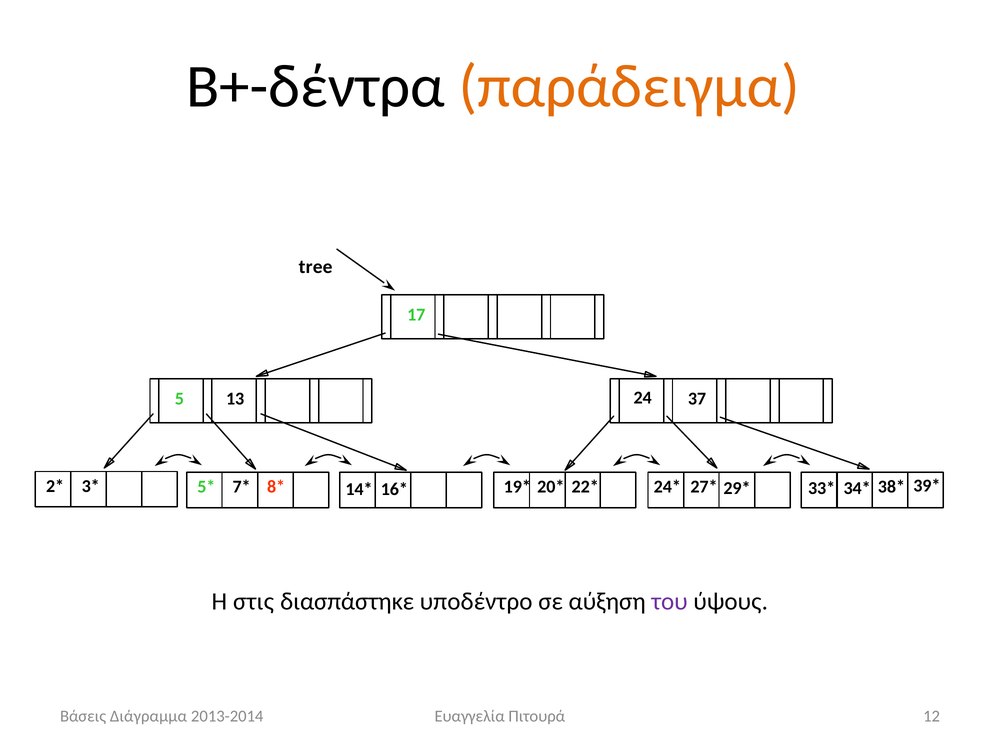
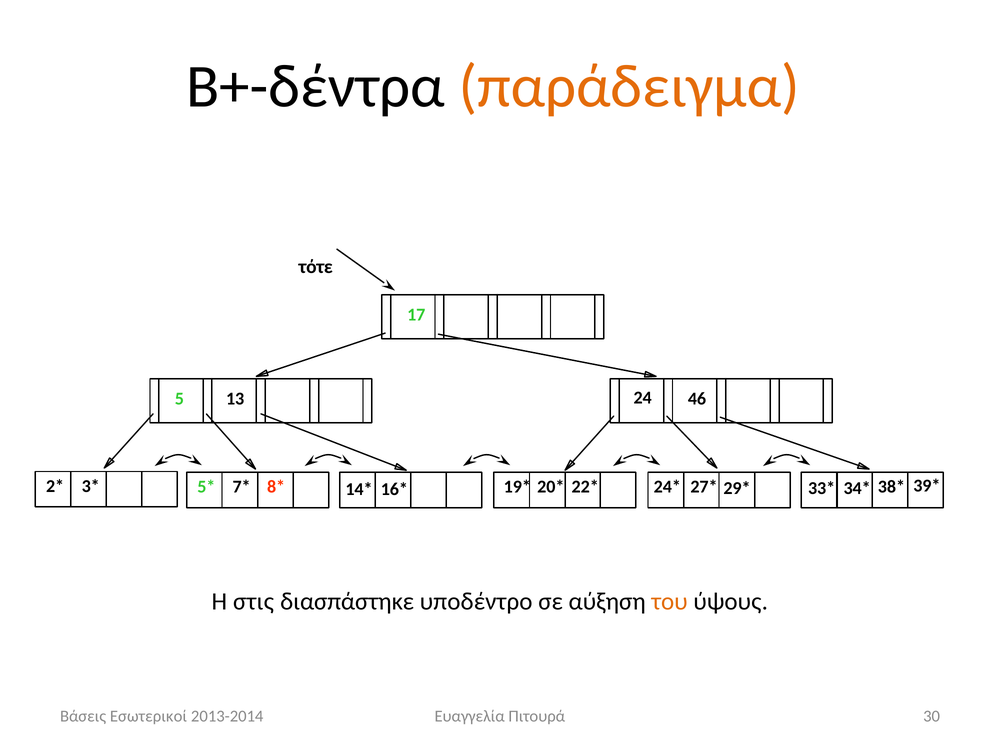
tree: tree -> τότε
37: 37 -> 46
του colour: purple -> orange
Διάγραμμα: Διάγραμμα -> Εσωτερικοί
12: 12 -> 30
